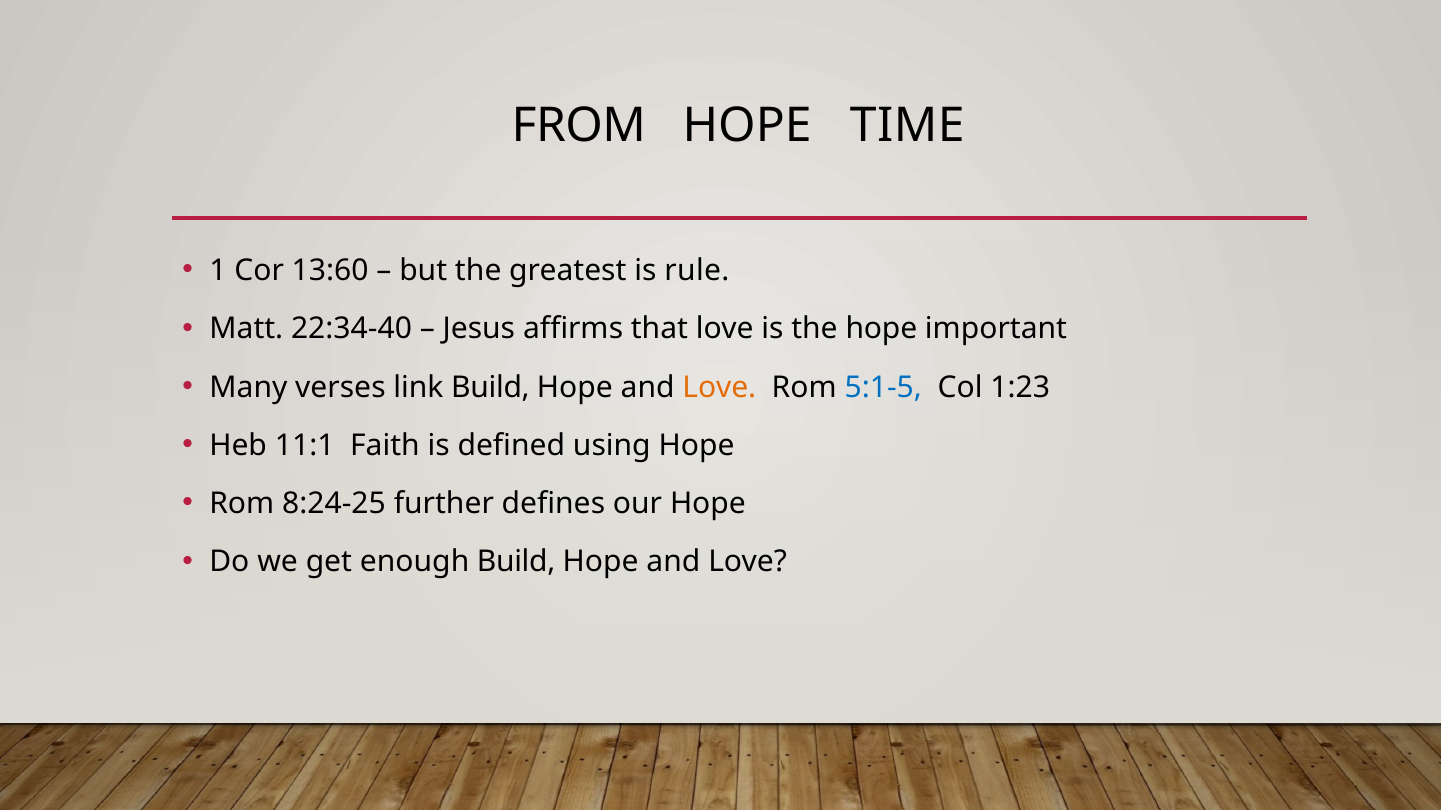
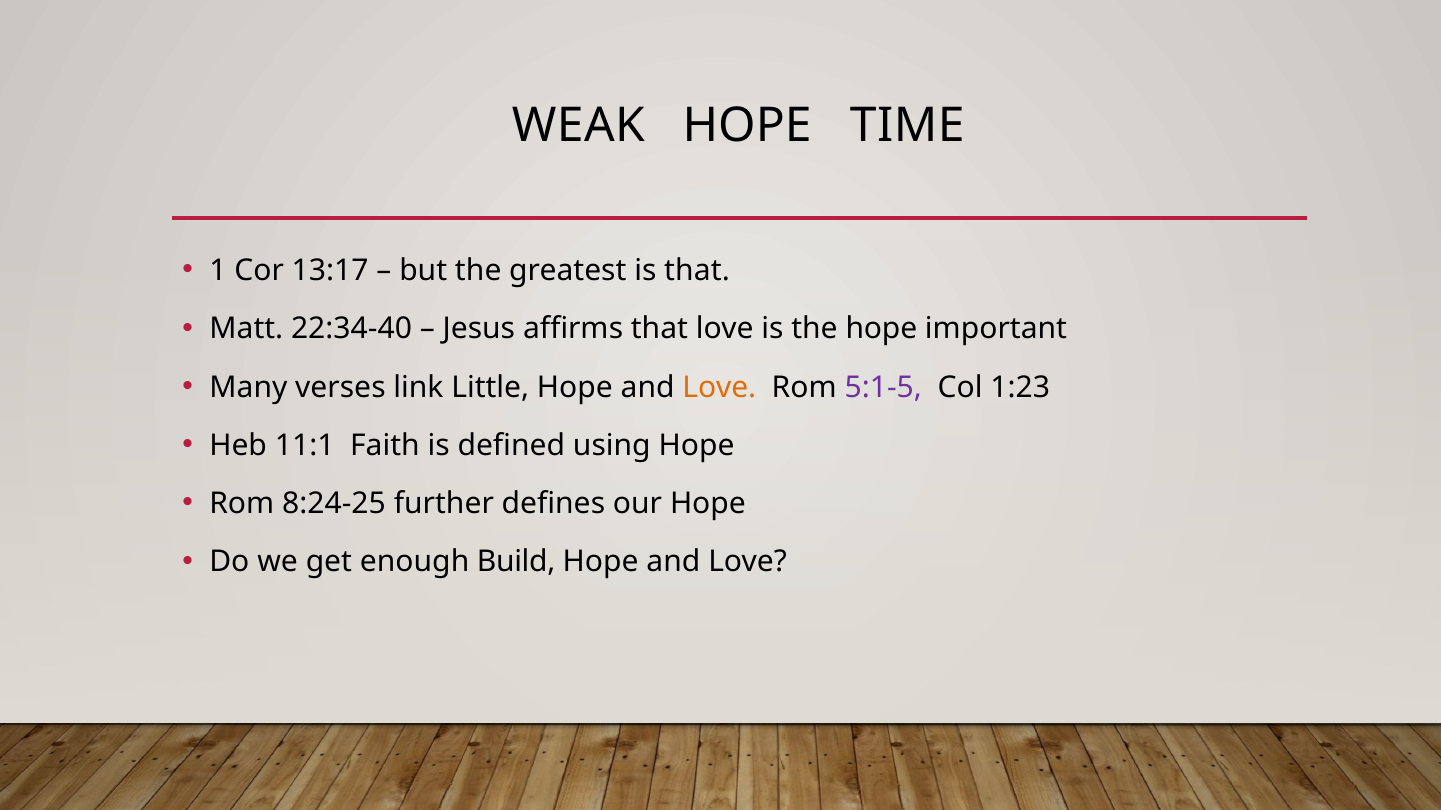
FROM: FROM -> WEAK
13:60: 13:60 -> 13:17
is rule: rule -> that
link Build: Build -> Little
5:1-5 colour: blue -> purple
